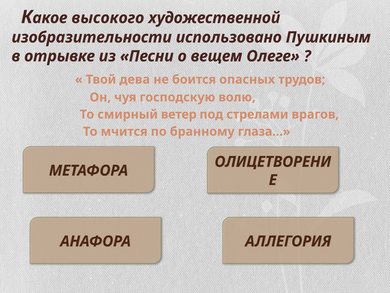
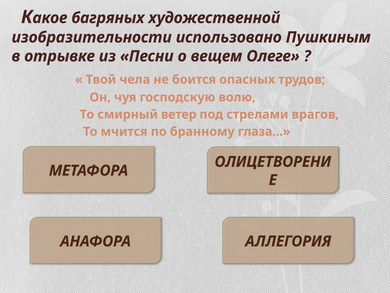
высокого: высокого -> багряных
дева: дева -> чела
